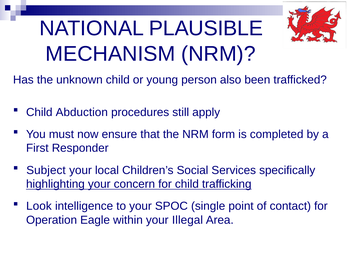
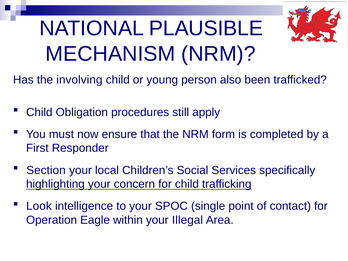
unknown: unknown -> involving
Abduction: Abduction -> Obligation
Subject: Subject -> Section
